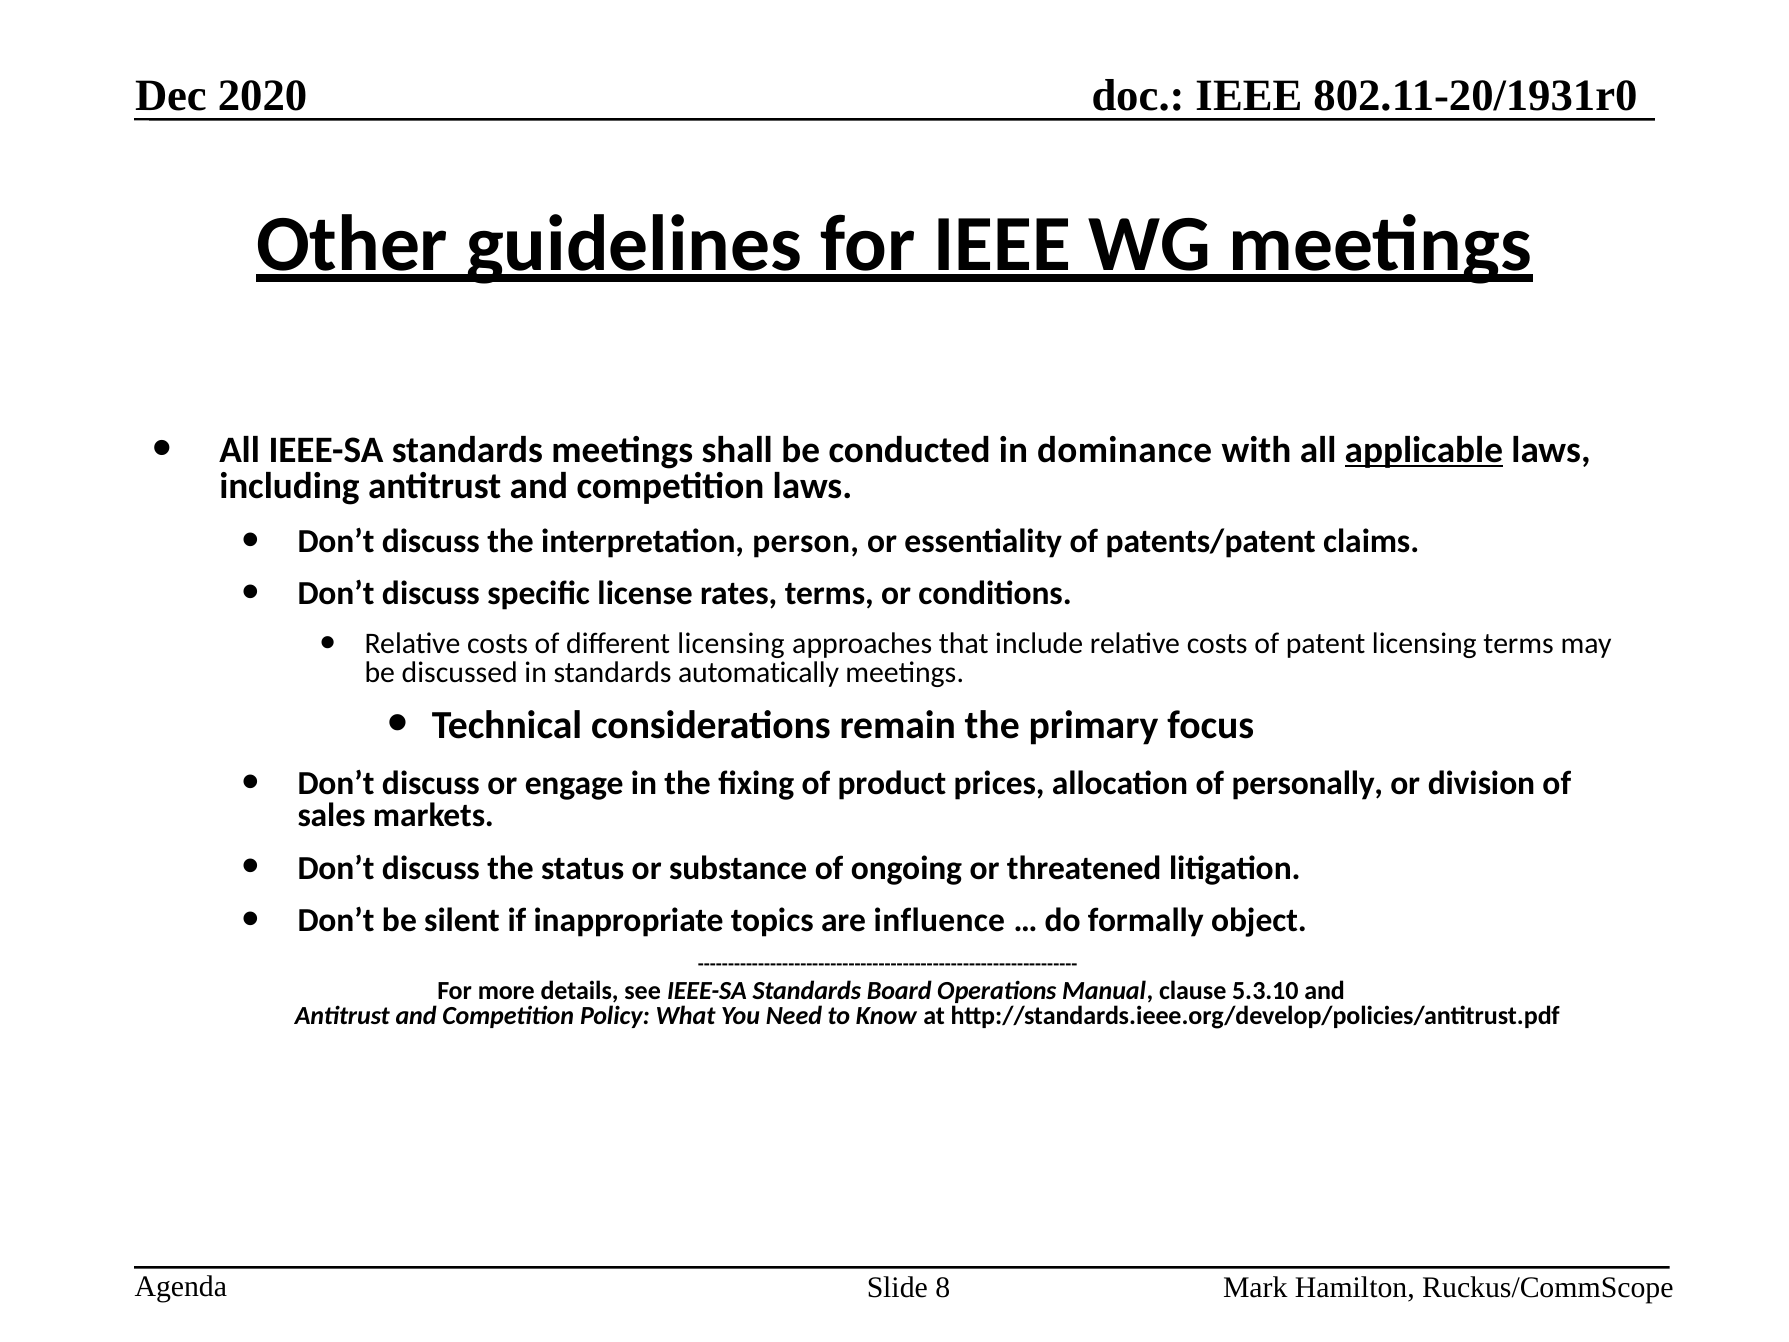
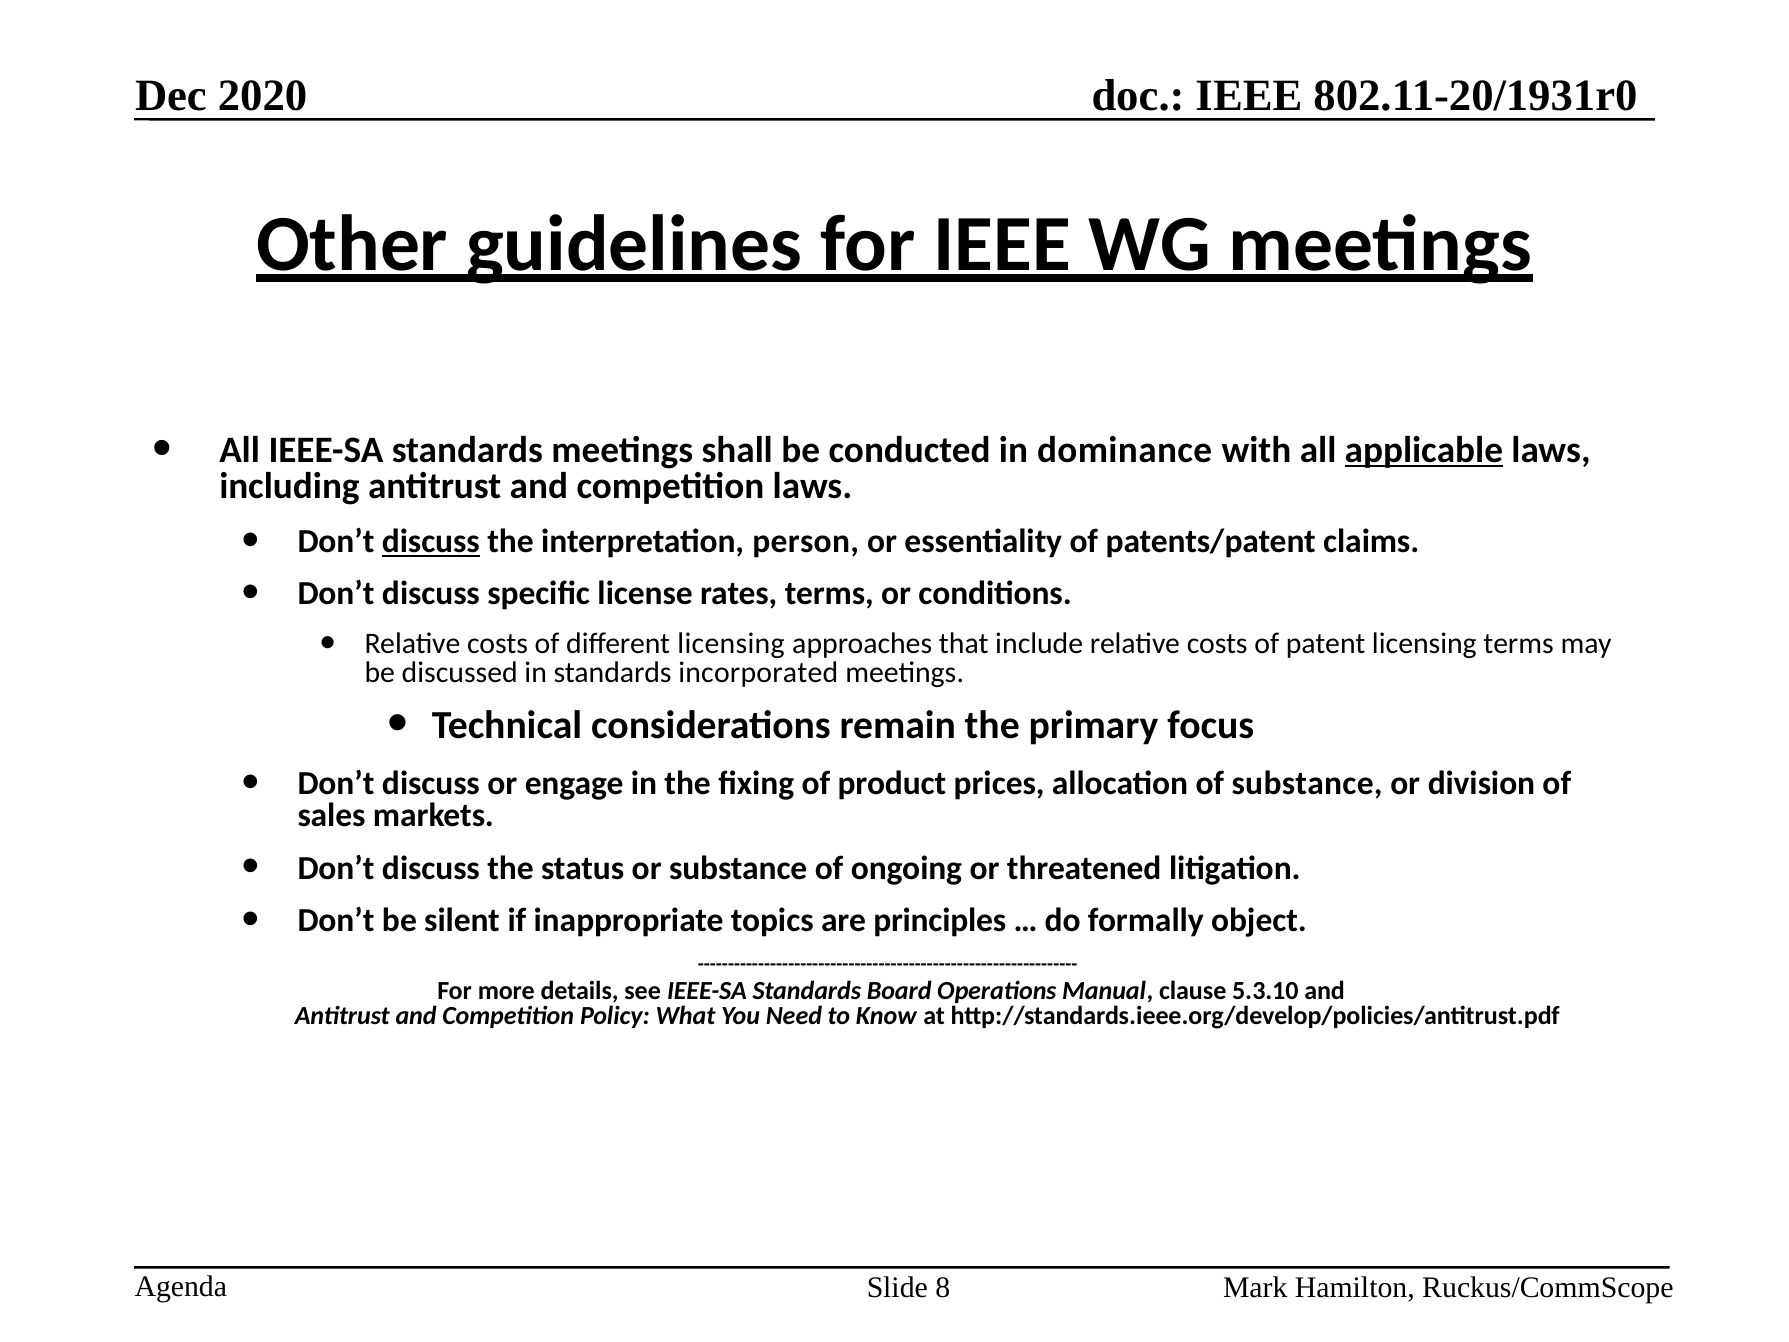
discuss at (431, 541) underline: none -> present
automatically: automatically -> incorporated
of personally: personally -> substance
influence: influence -> principles
